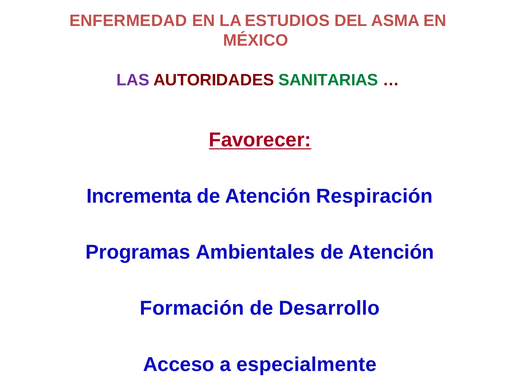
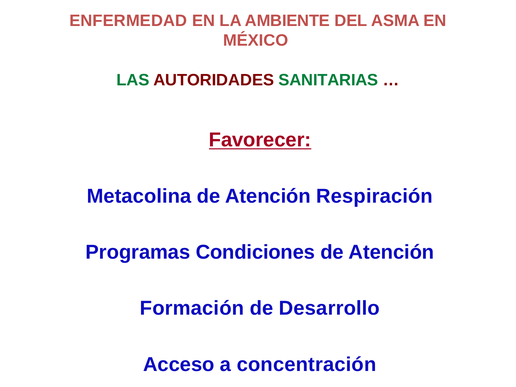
ESTUDIOS: ESTUDIOS -> AMBIENTE
LAS colour: purple -> green
Incrementa: Incrementa -> Metacolina
Ambientales: Ambientales -> Condiciones
especialmente: especialmente -> concentración
